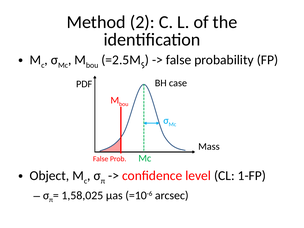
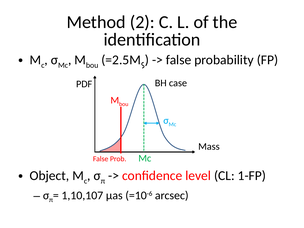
1,58,025: 1,58,025 -> 1,10,107
